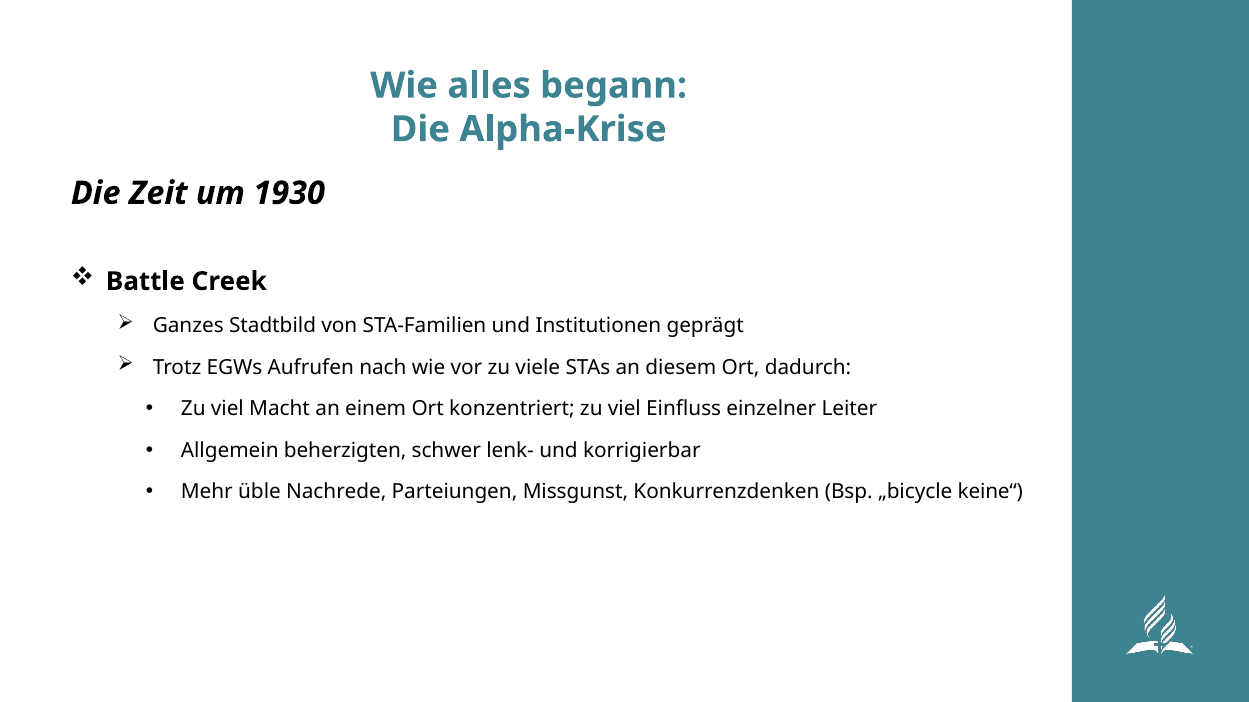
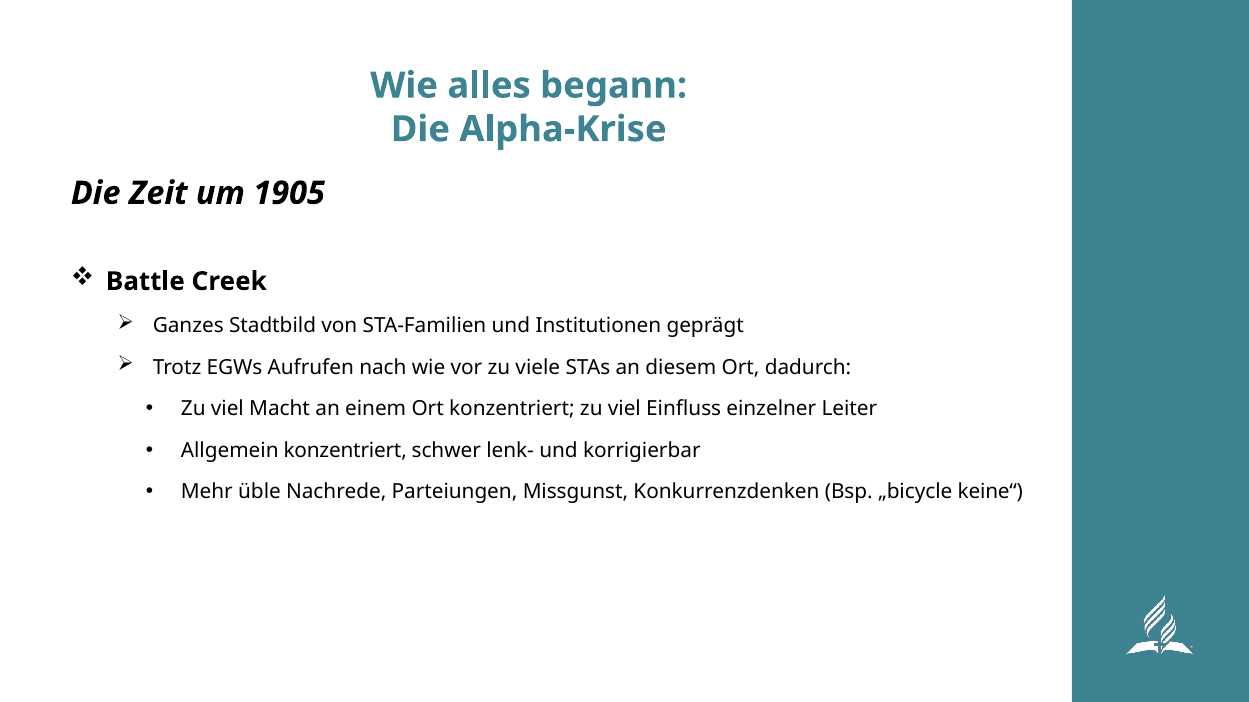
1930: 1930 -> 1905
Allgemein beherzigten: beherzigten -> konzentriert
